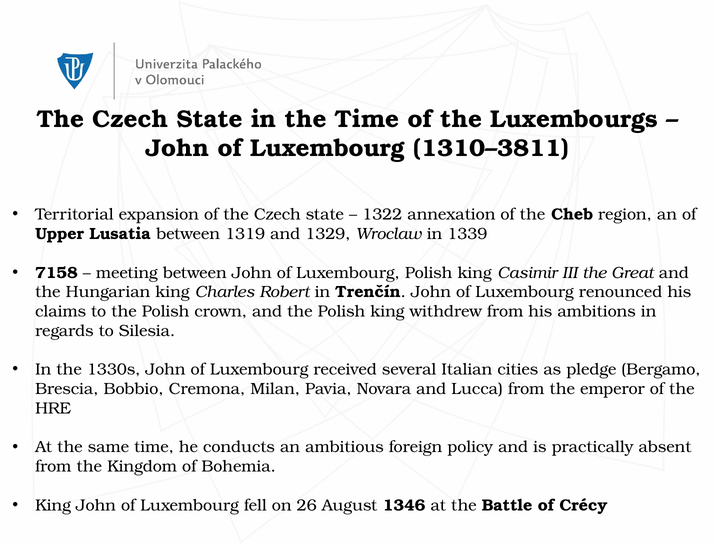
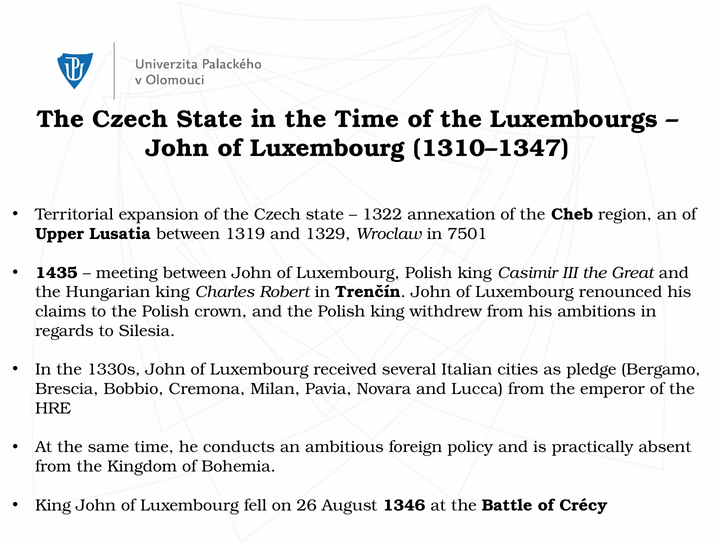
1310–3811: 1310–3811 -> 1310–1347
1339: 1339 -> 7501
7158: 7158 -> 1435
